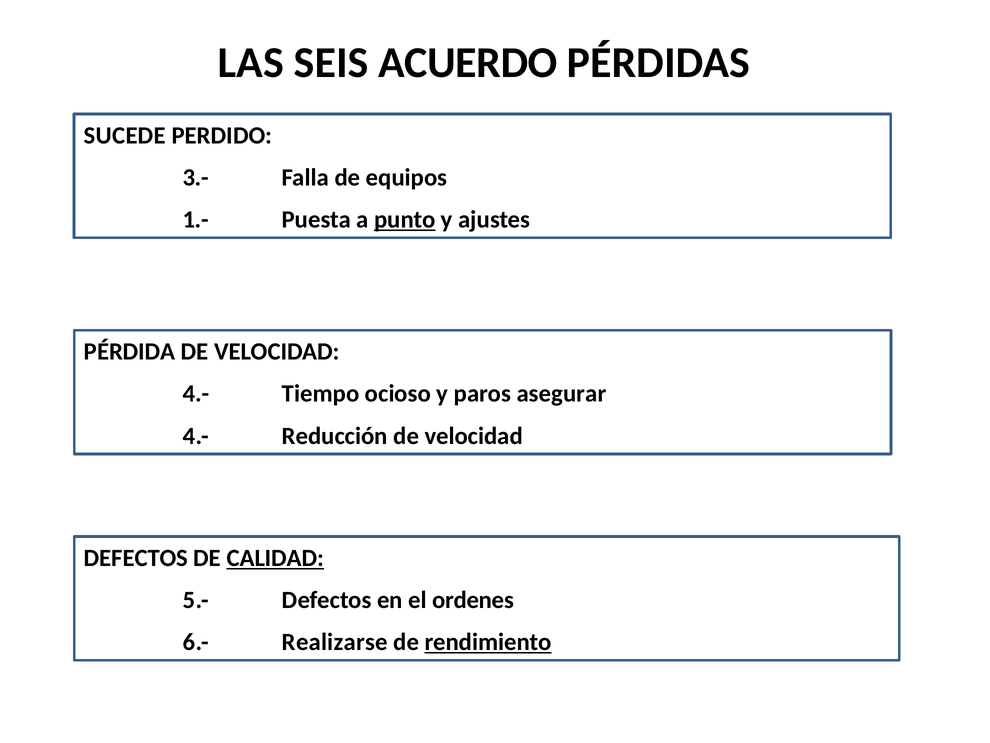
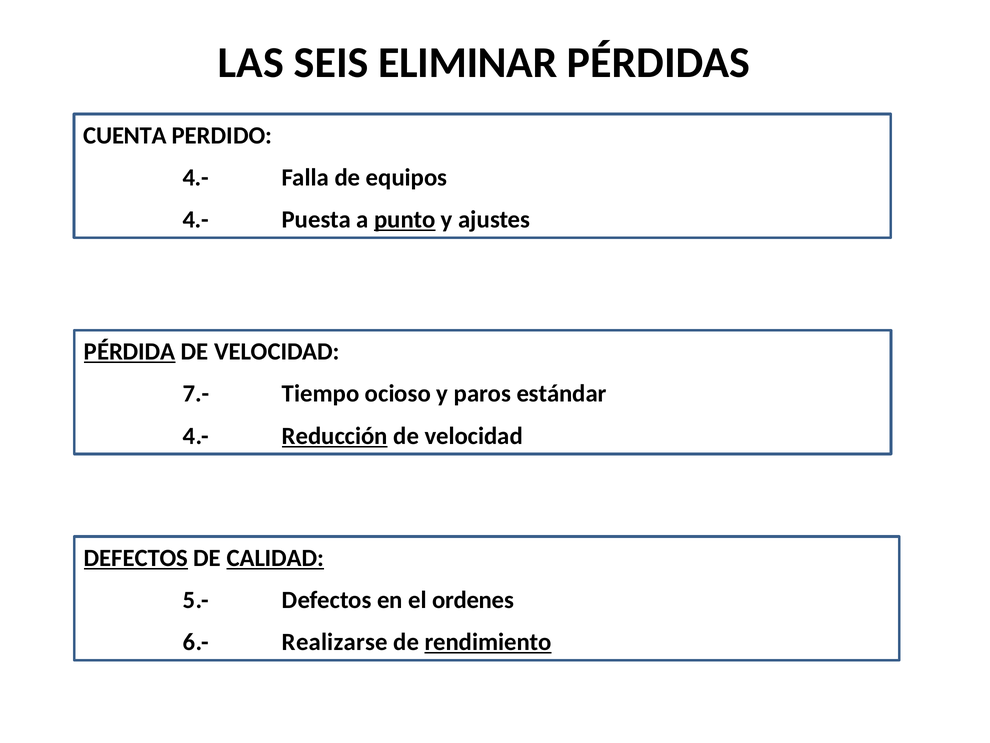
ACUERDO: ACUERDO -> ELIMINAR
SUCEDE: SUCEDE -> CUENTA
3.- at (196, 177): 3.- -> 4.-
1.- at (196, 220): 1.- -> 4.-
PÉRDIDA underline: none -> present
4.- at (196, 394): 4.- -> 7.-
asegurar: asegurar -> estándar
Reducción underline: none -> present
DEFECTOS at (136, 558) underline: none -> present
